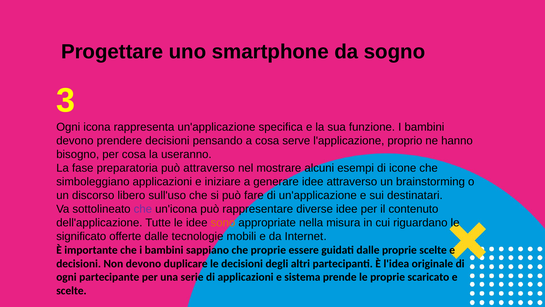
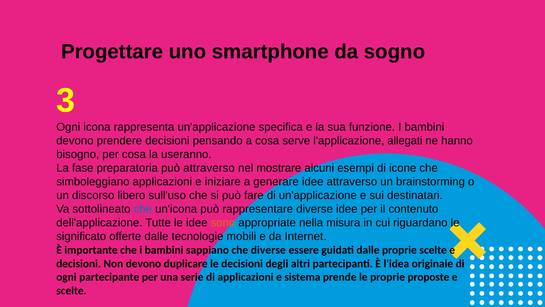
proprio: proprio -> allegati
che at (143, 209) colour: purple -> blue
che proprie: proprie -> diverse
scaricato: scaricato -> proposte
